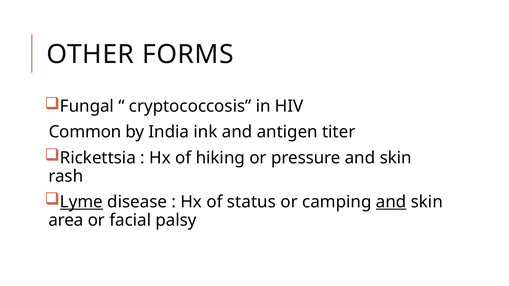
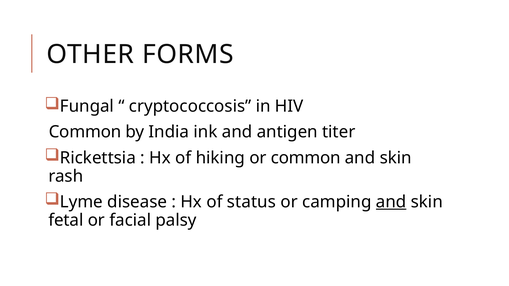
or pressure: pressure -> common
Lyme underline: present -> none
area: area -> fetal
